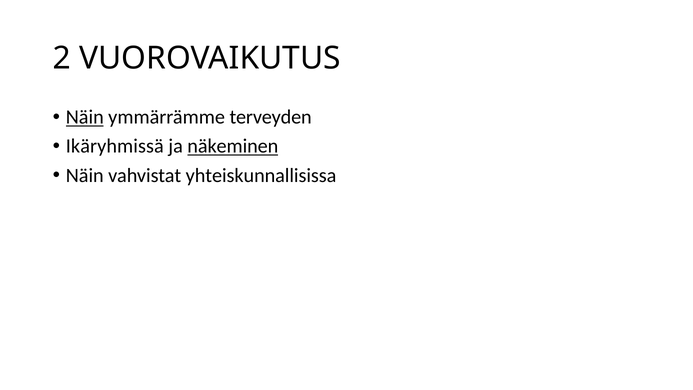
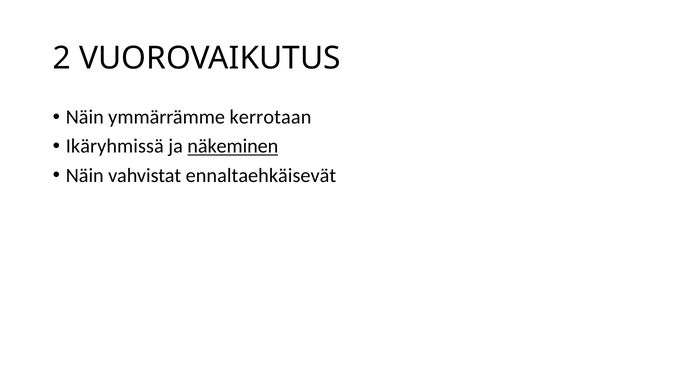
Näin at (85, 117) underline: present -> none
terveyden: terveyden -> kerrotaan
yhteiskunnallisissa: yhteiskunnallisissa -> ennaltaehkäisevät
